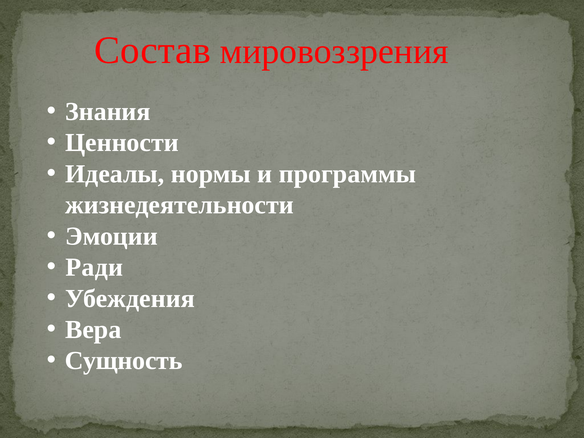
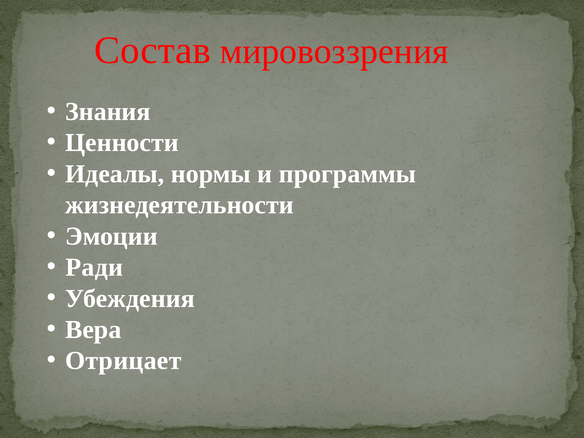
Сущность: Сущность -> Отрицает
